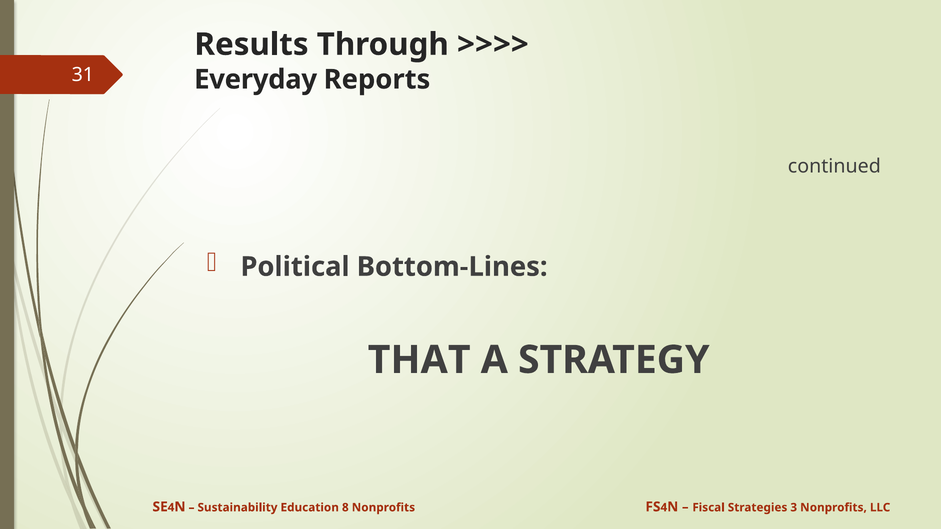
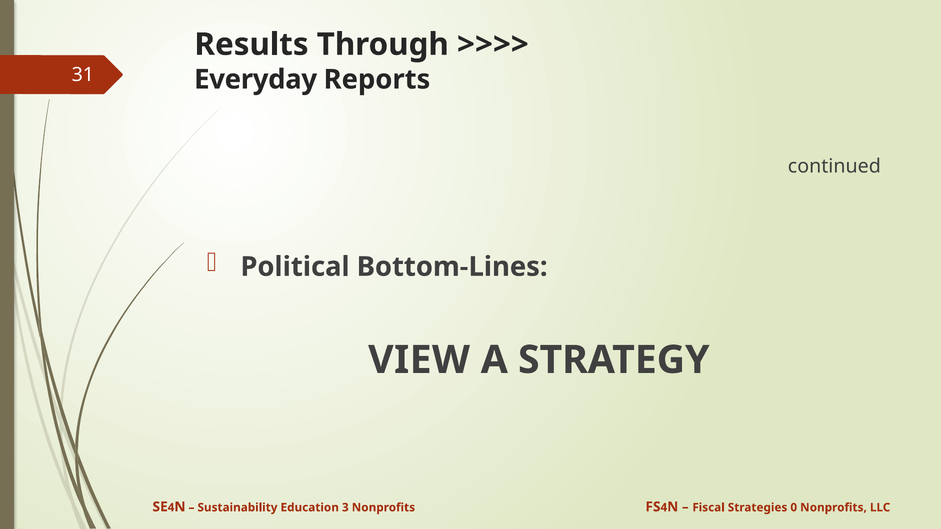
THAT: THAT -> VIEW
8: 8 -> 3
3: 3 -> 0
